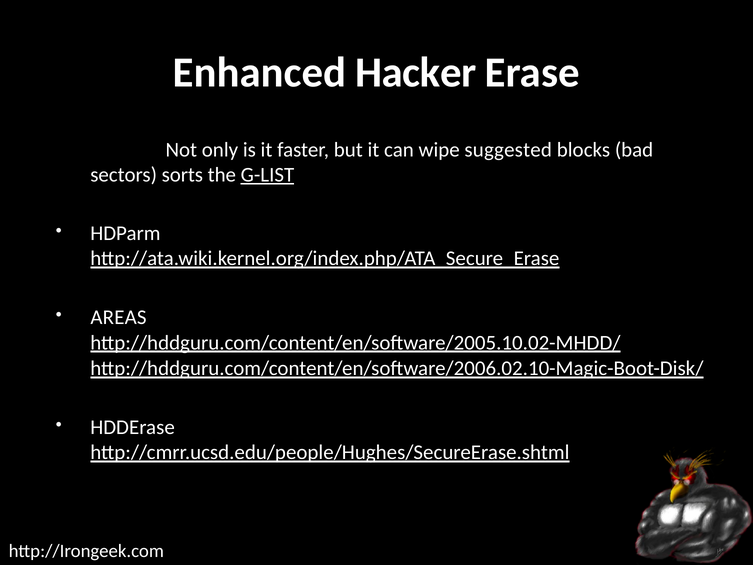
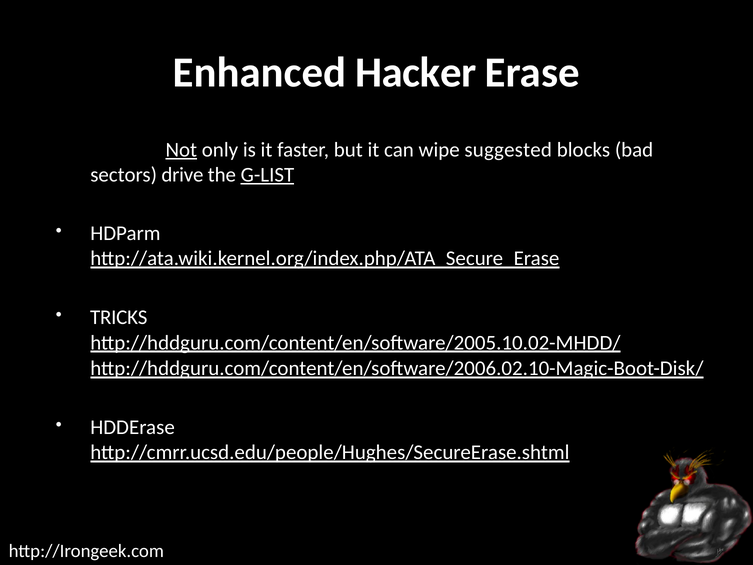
Not underline: none -> present
sorts: sorts -> drive
AREAS: AREAS -> TRICKS
